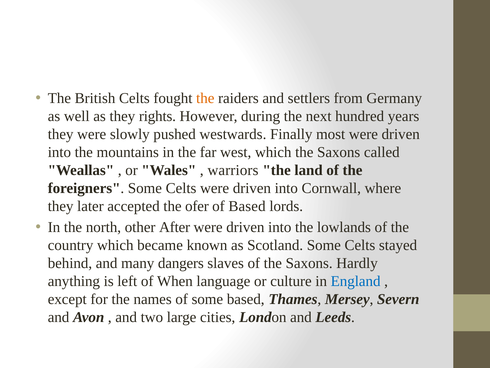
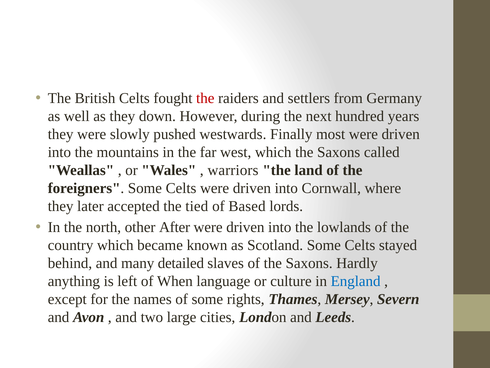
the at (205, 98) colour: orange -> red
rights: rights -> down
ofer: ofer -> tied
dangers: dangers -> detailed
some based: based -> rights
